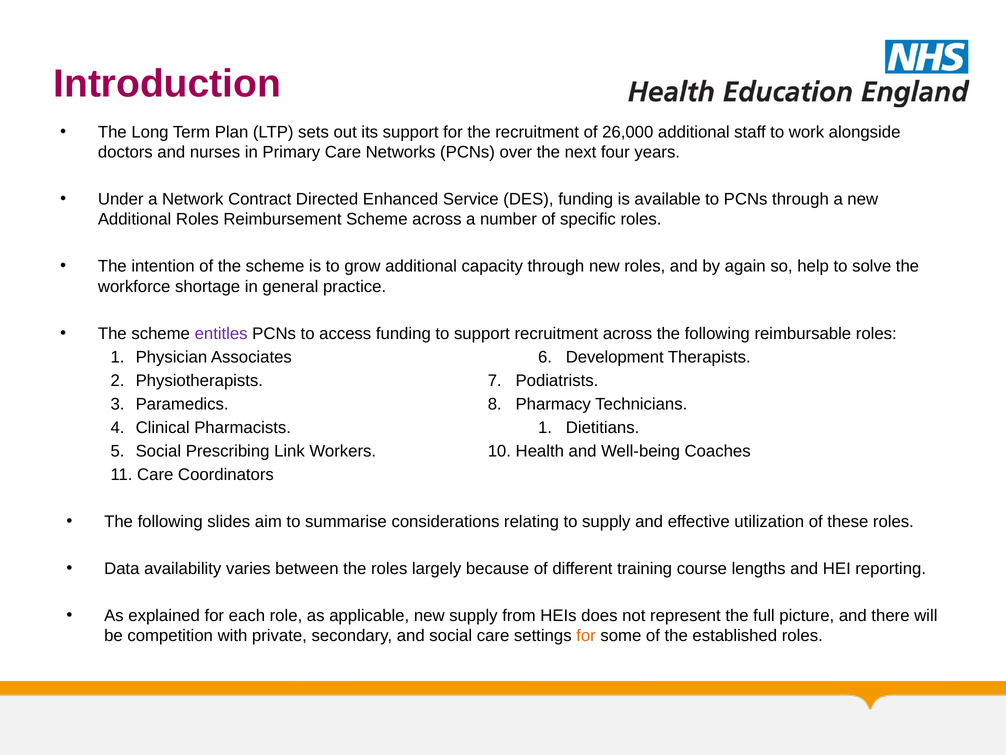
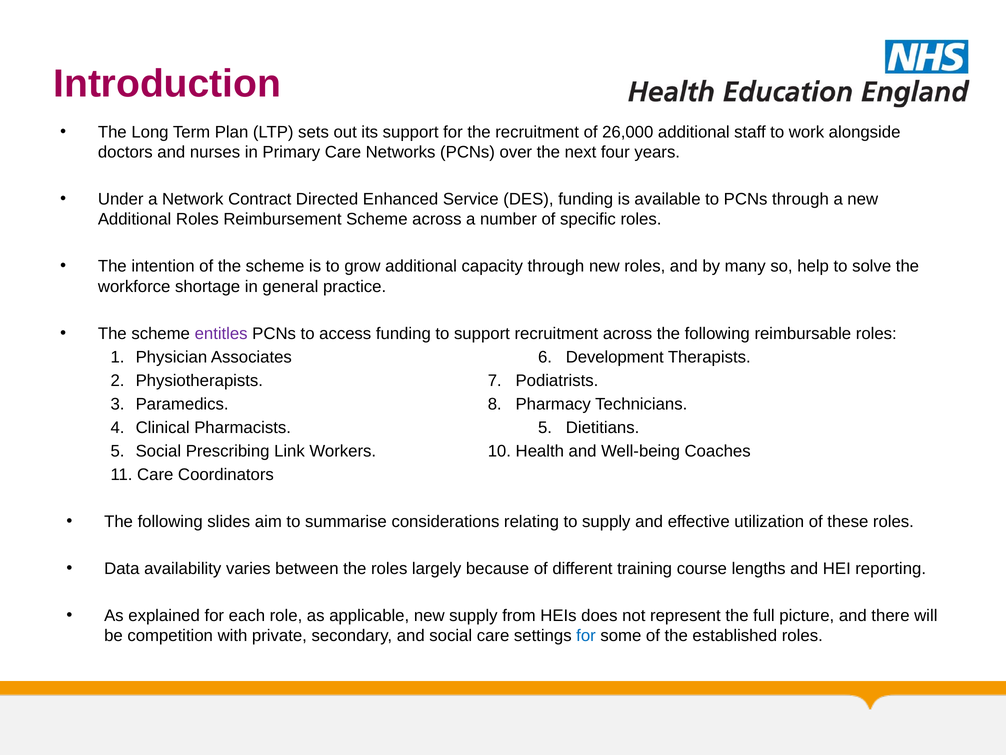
again: again -> many
Pharmacists 1: 1 -> 5
for at (586, 635) colour: orange -> blue
